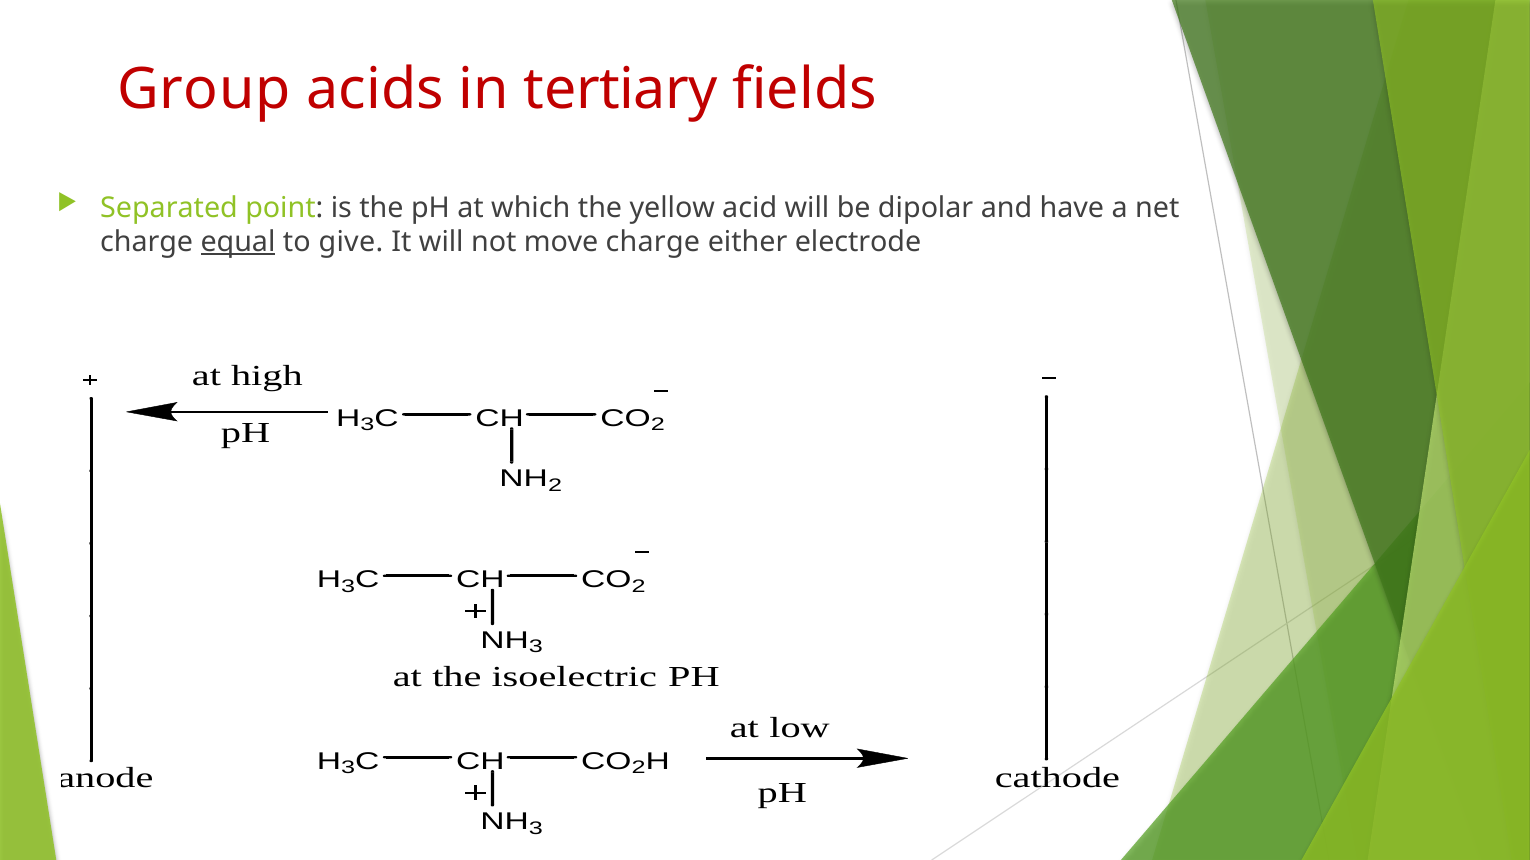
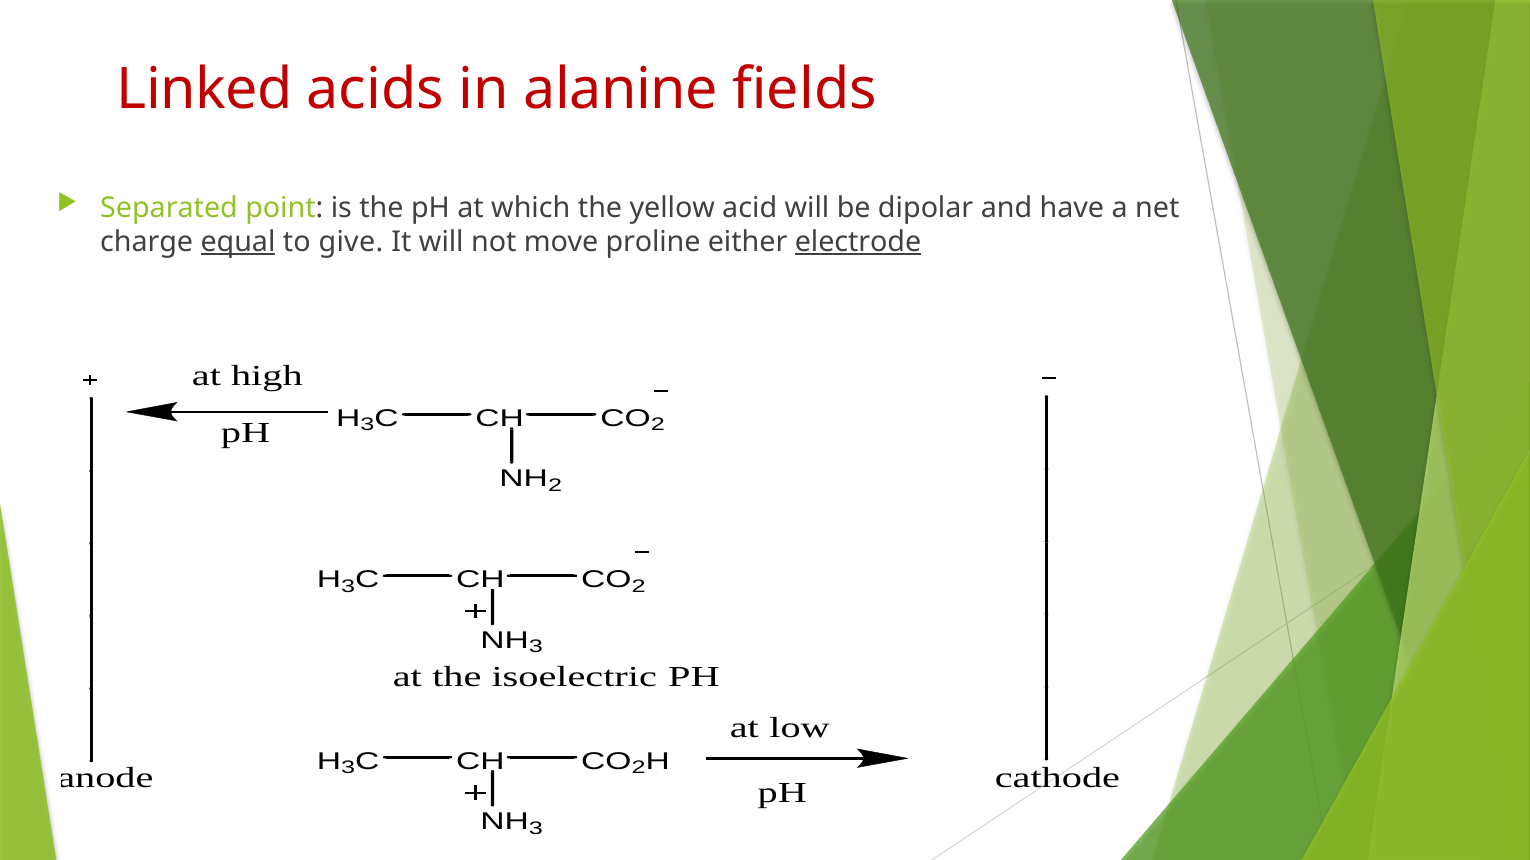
Group: Group -> Linked
tertiary: tertiary -> alanine
move charge: charge -> proline
electrode underline: none -> present
